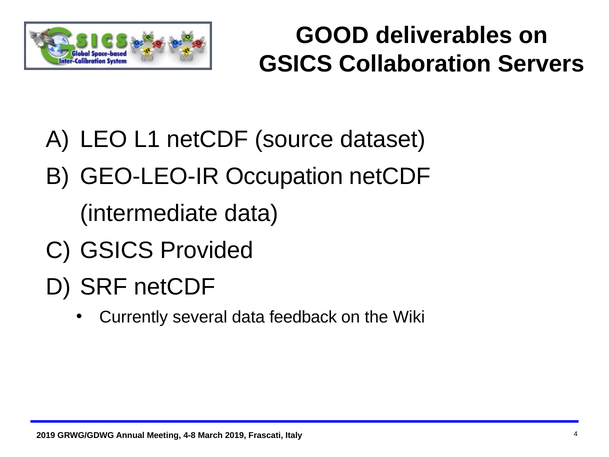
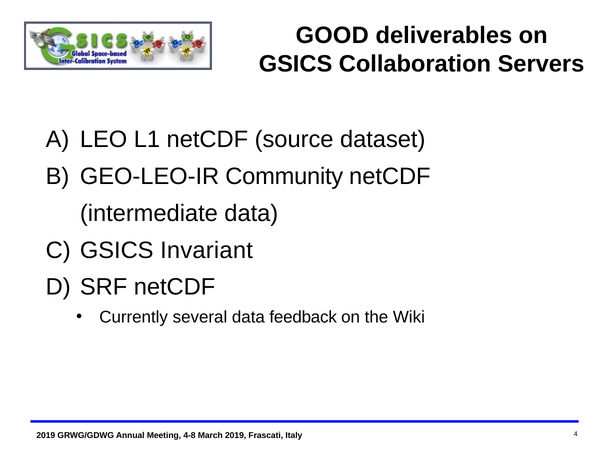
Occupation: Occupation -> Community
Provided: Provided -> Invariant
